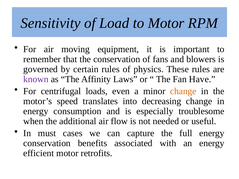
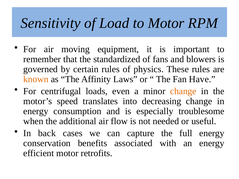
the conservation: conservation -> standardized
known colour: purple -> orange
must: must -> back
